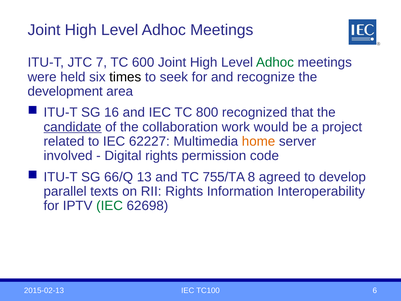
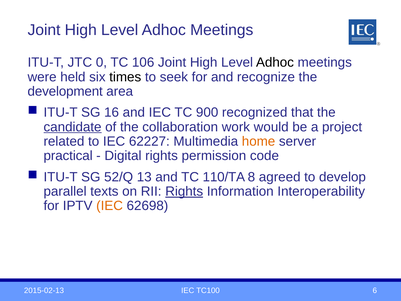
7: 7 -> 0
600: 600 -> 106
Adhoc at (275, 62) colour: green -> black
800: 800 -> 900
involved: involved -> practical
66/Q: 66/Q -> 52/Q
755/TA: 755/TA -> 110/TA
Rights at (184, 191) underline: none -> present
IEC at (110, 206) colour: green -> orange
